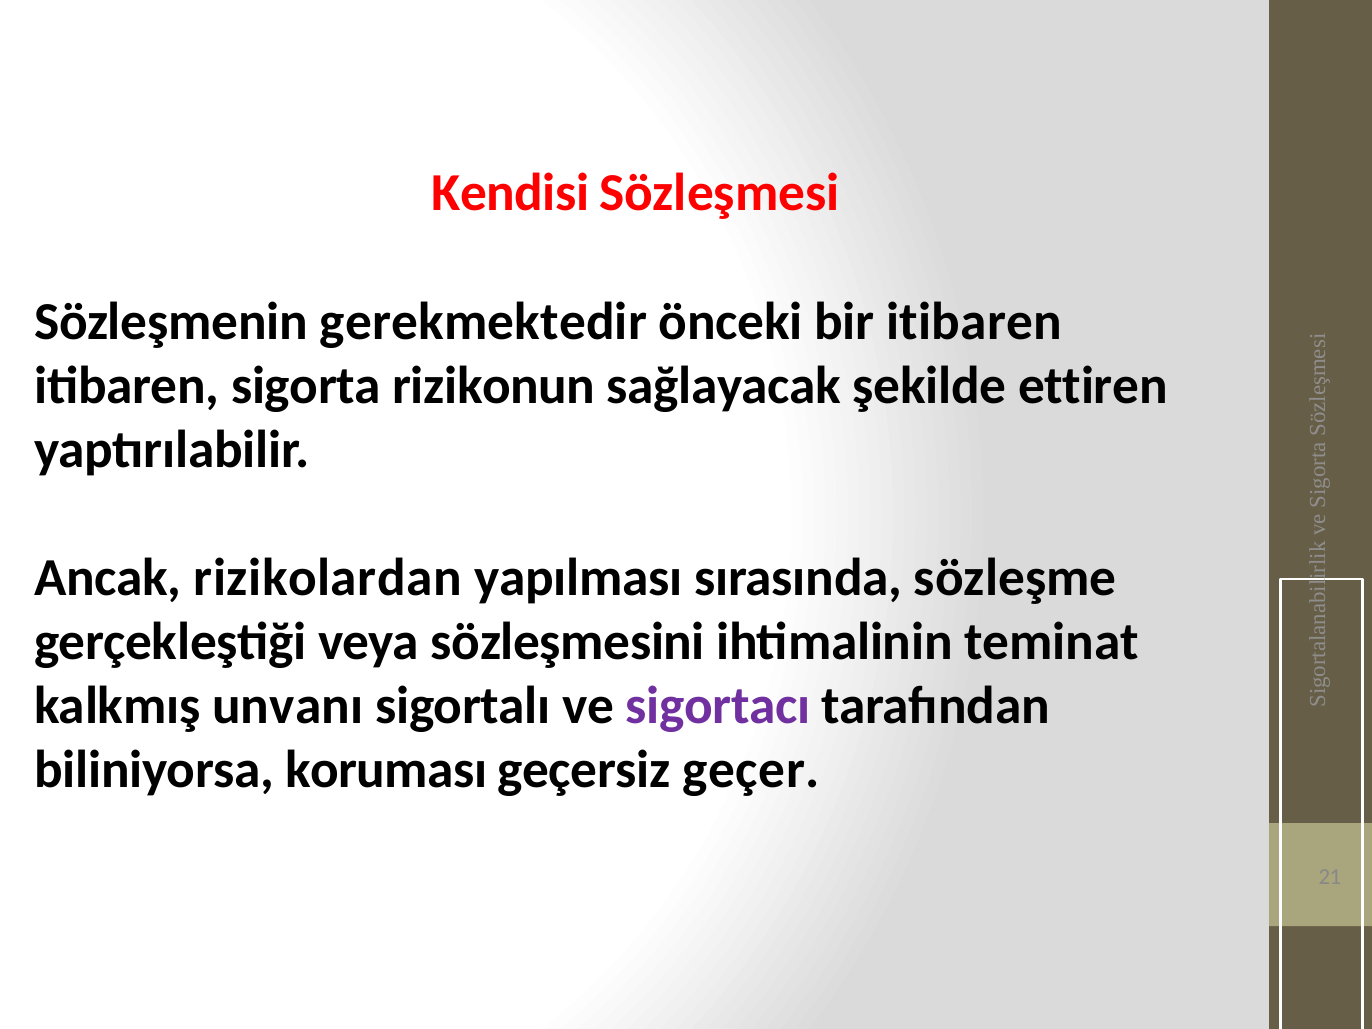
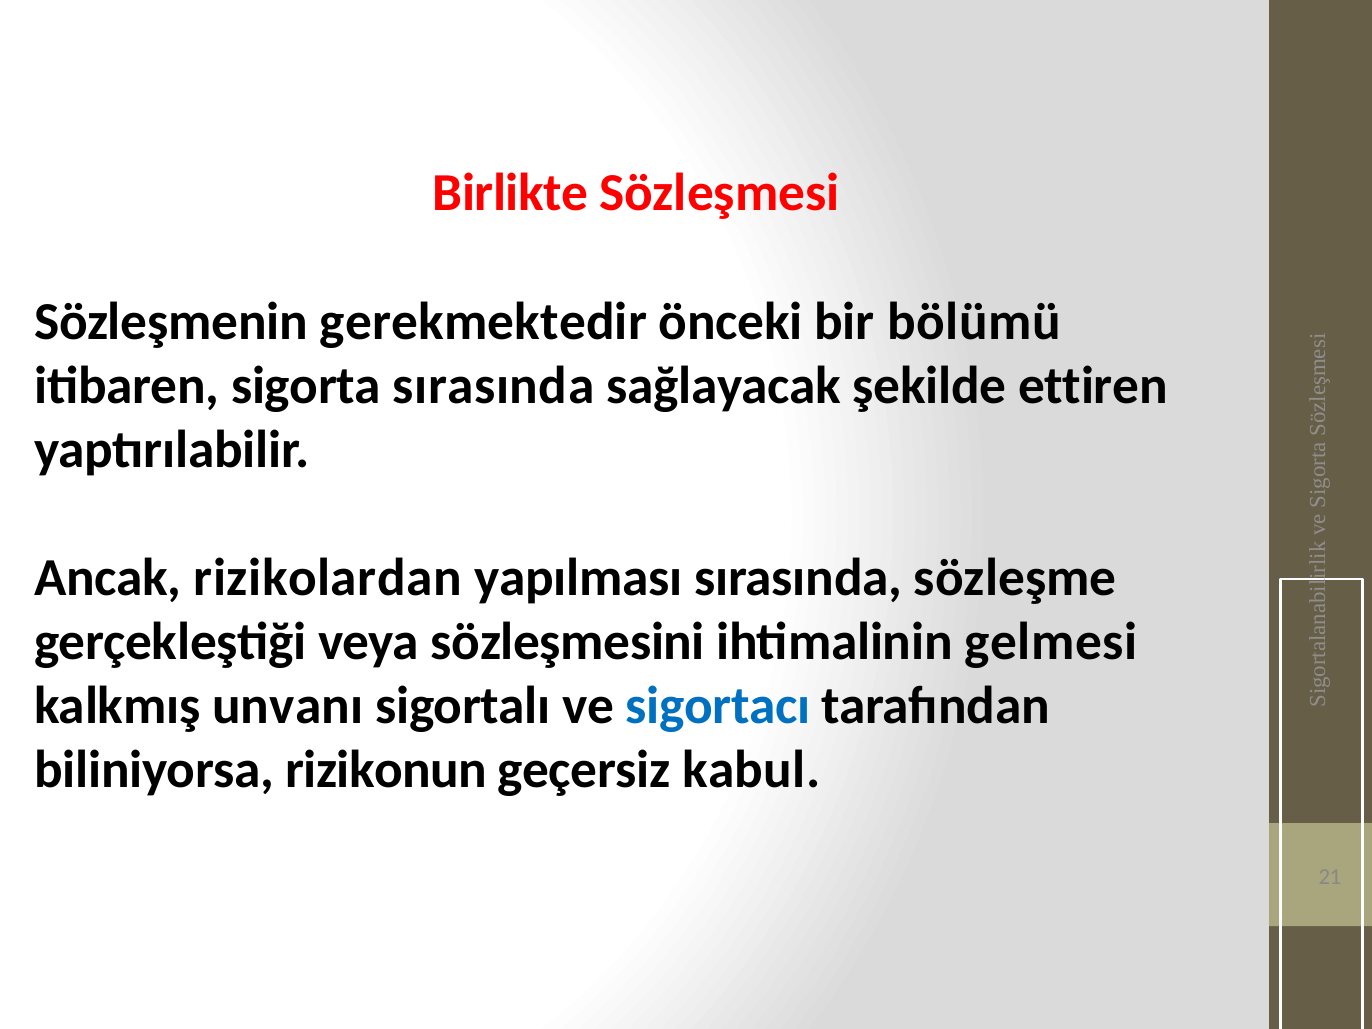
Kendisi: Kendisi -> Birlikte
bir itibaren: itibaren -> bölümü
sigorta rizikonun: rizikonun -> sırasında
teminat: teminat -> gelmesi
sigortacı colour: purple -> blue
koruması: koruması -> rizikonun
geçer: geçer -> kabul
